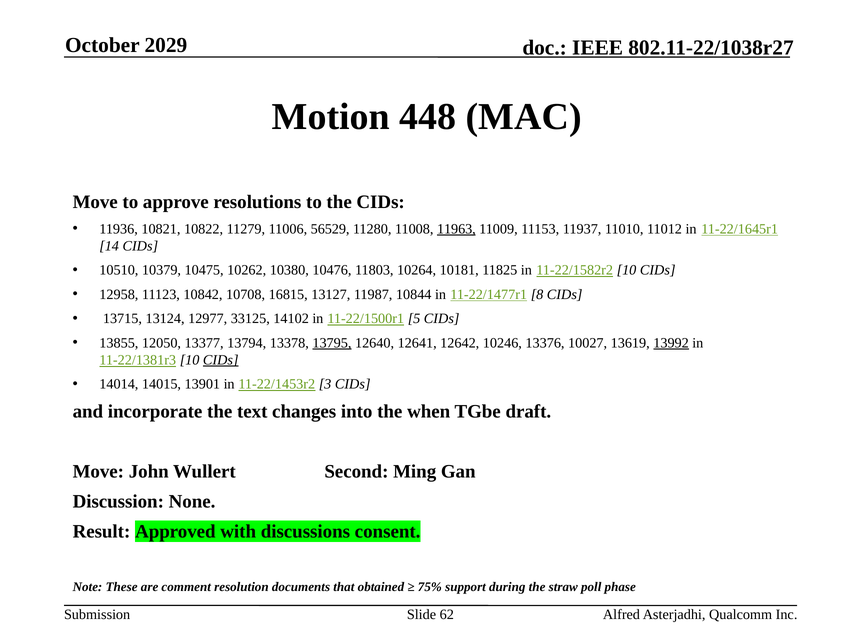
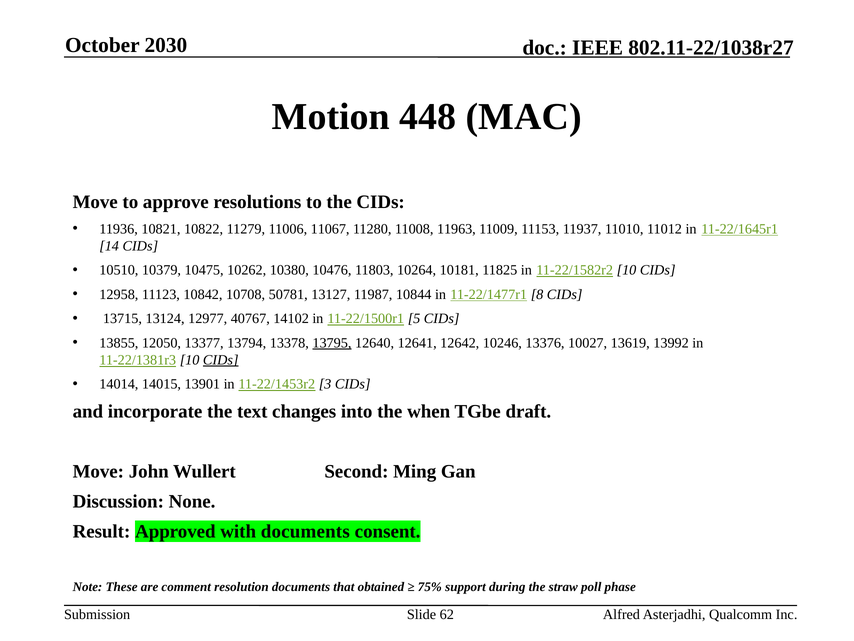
2029: 2029 -> 2030
56529: 56529 -> 11067
11963 underline: present -> none
16815: 16815 -> 50781
33125: 33125 -> 40767
13992 underline: present -> none
with discussions: discussions -> documents
